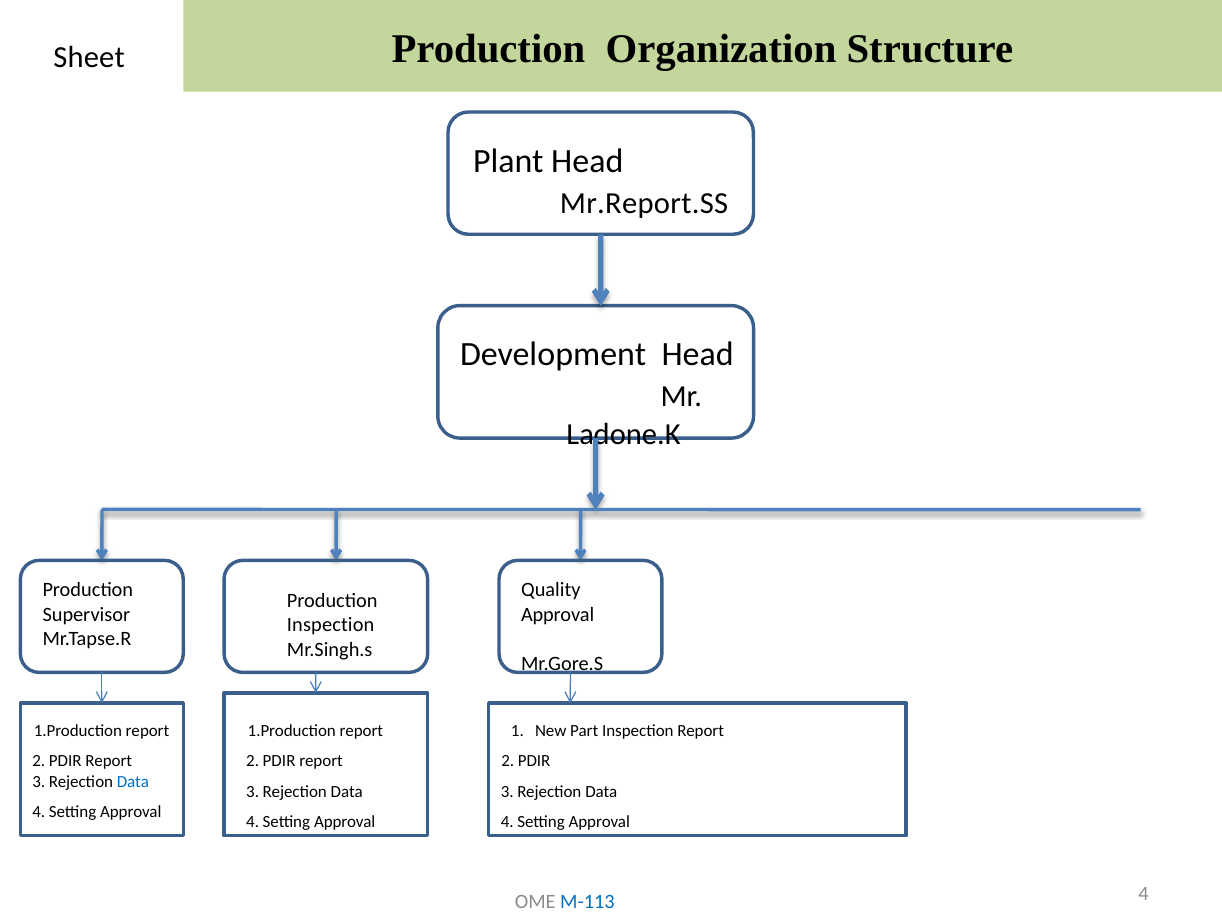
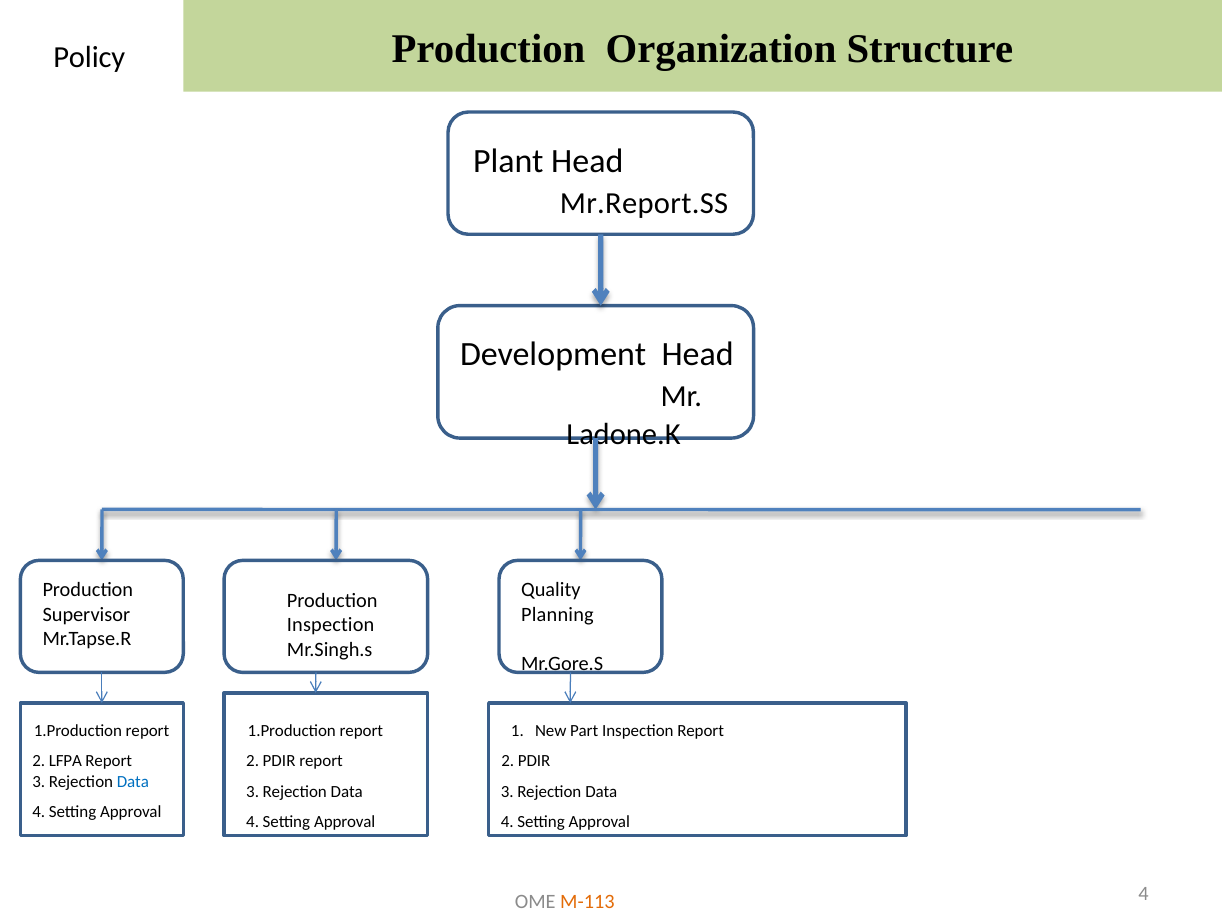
Sheet at (89, 57): Sheet -> Policy
Approval at (558, 614): Approval -> Planning
PDIR at (65, 761): PDIR -> LFPA
M-113 colour: blue -> orange
